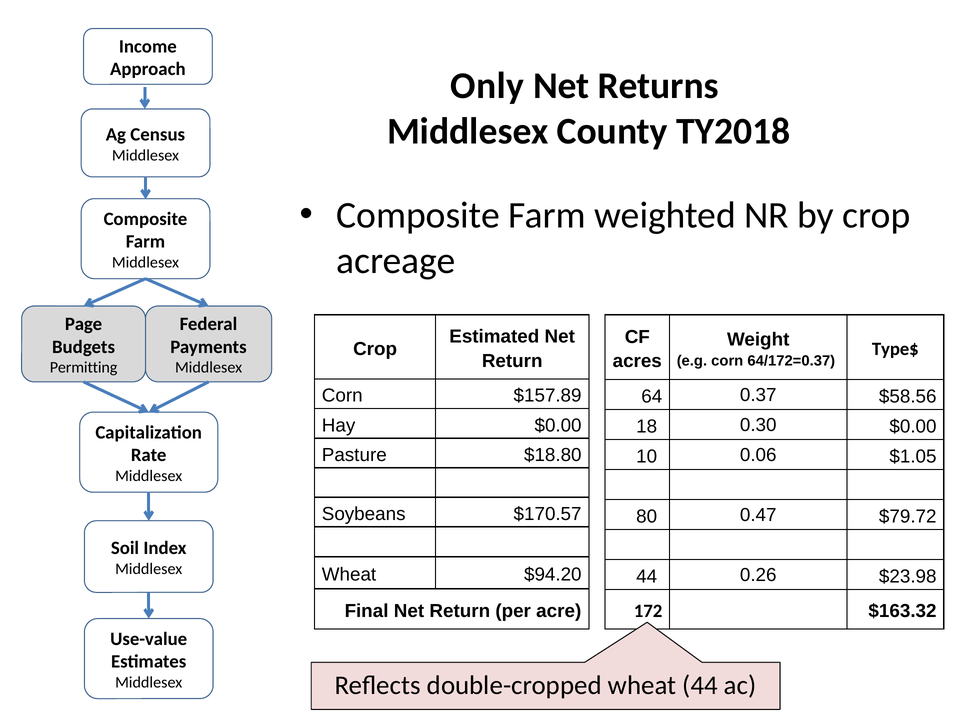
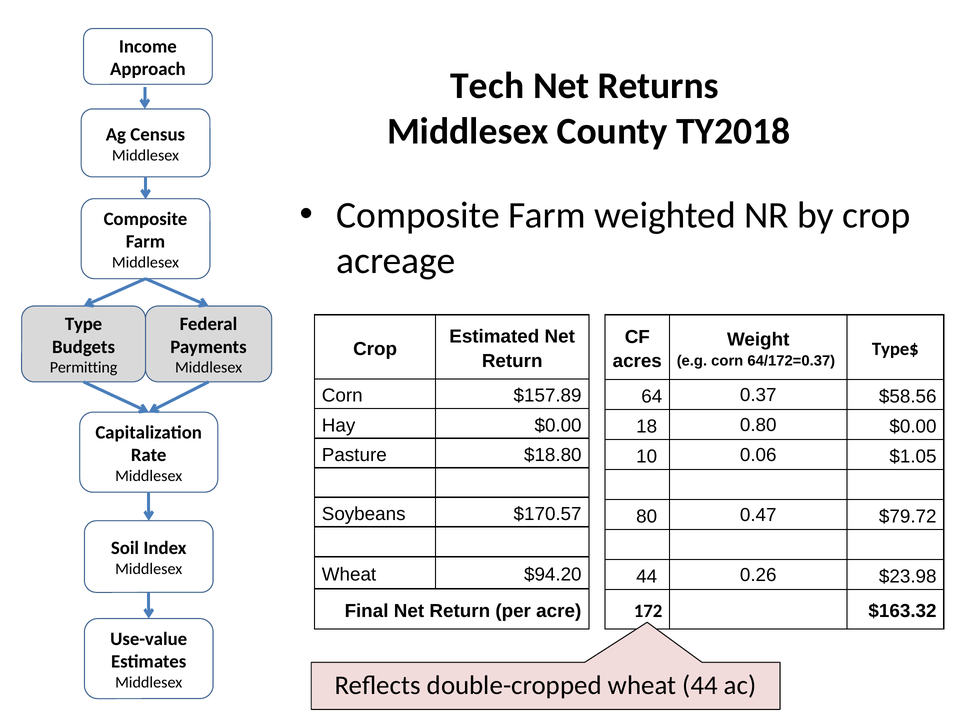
Only: Only -> Tech
Page: Page -> Type
0.30: 0.30 -> 0.80
